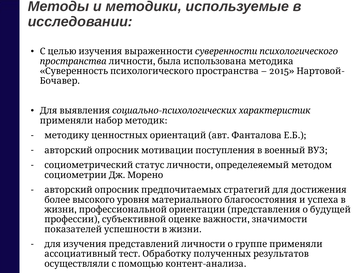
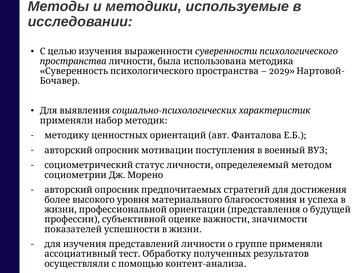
2015: 2015 -> 2029
